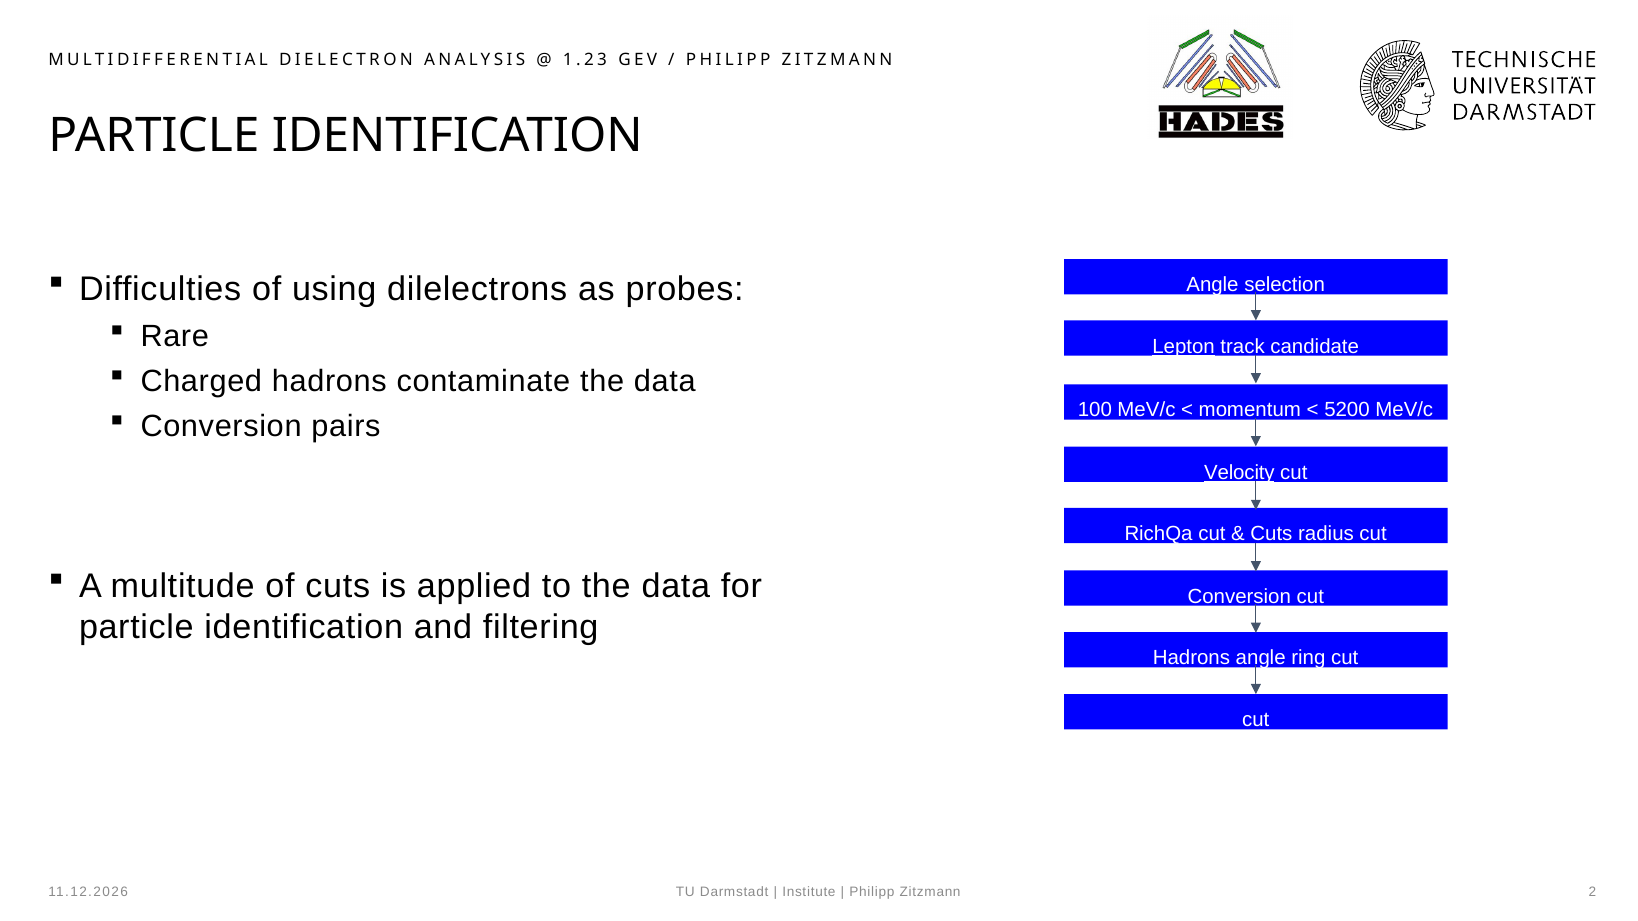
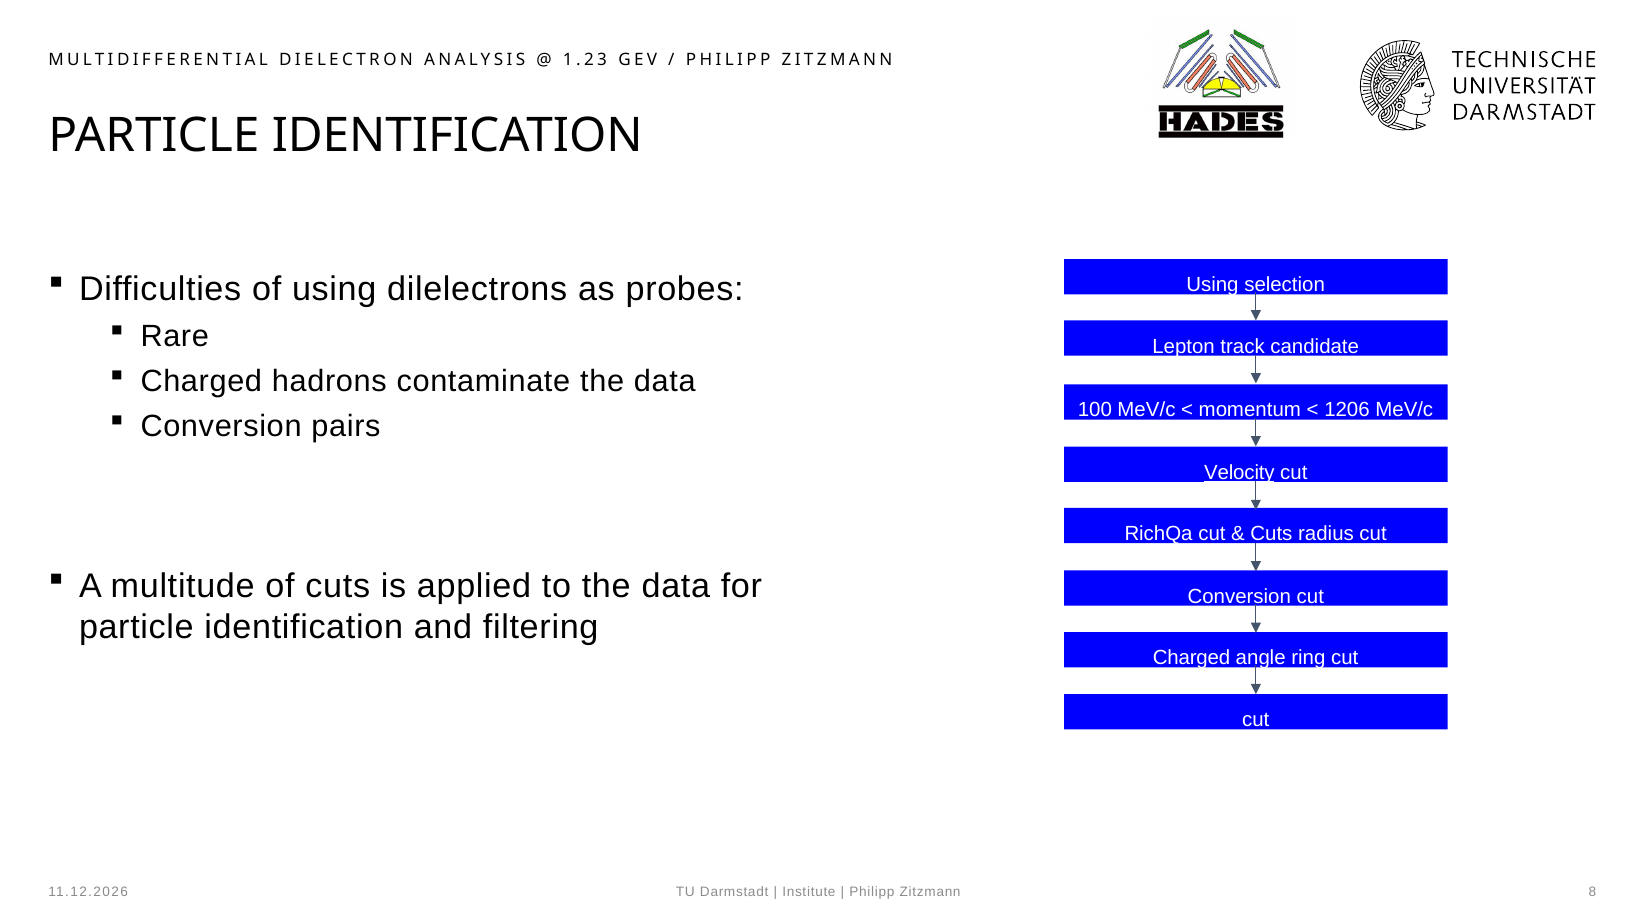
Angle at (1213, 285): Angle -> Using
Lepton underline: present -> none
5200: 5200 -> 1206
Hadrons at (1191, 658): Hadrons -> Charged
2: 2 -> 8
